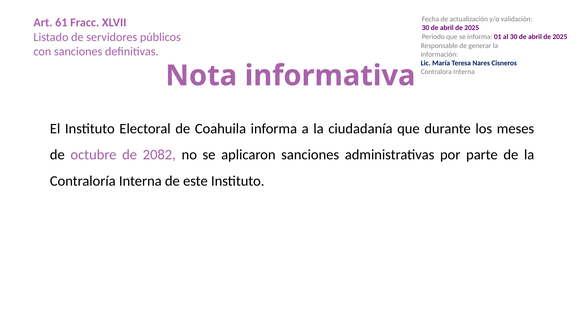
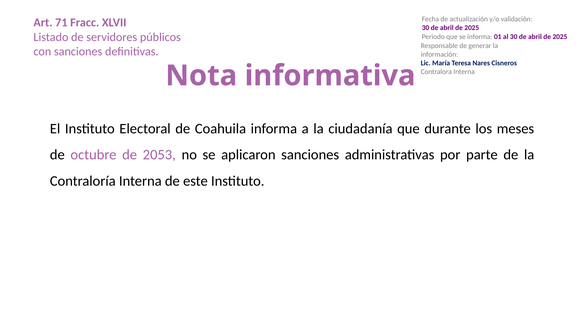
61: 61 -> 71
2082: 2082 -> 2053
